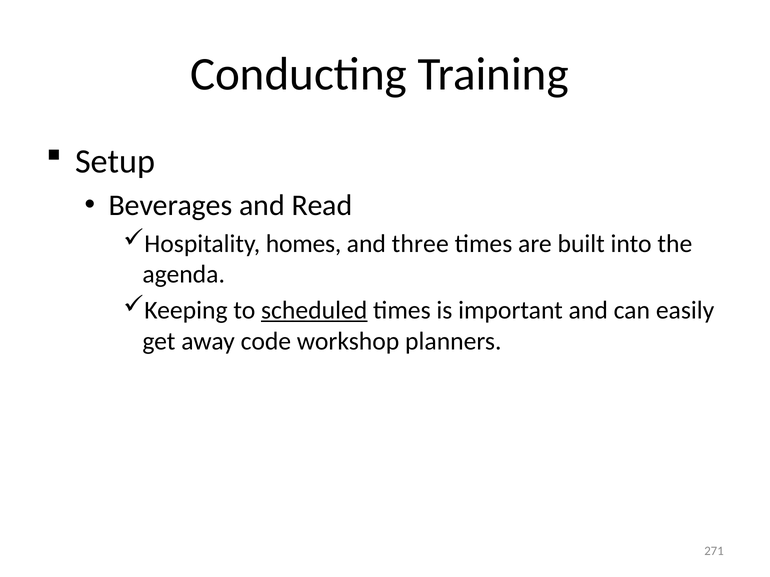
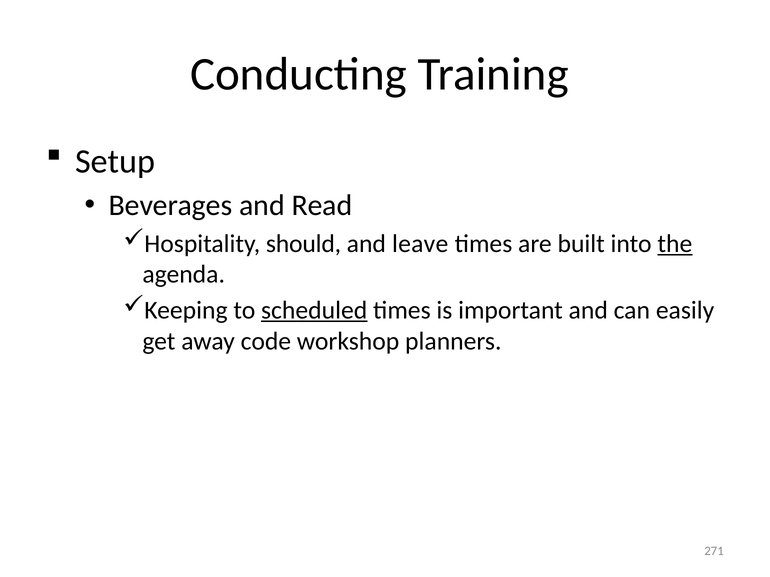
homes: homes -> should
three: three -> leave
the underline: none -> present
